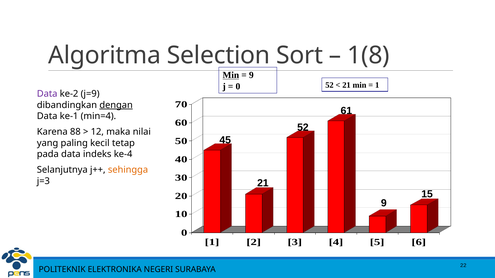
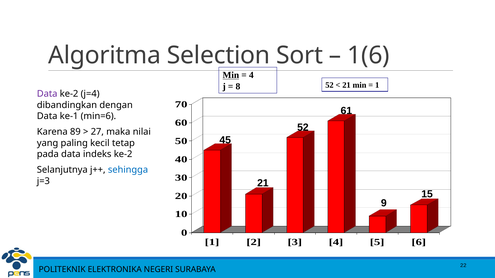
1(8: 1(8 -> 1(6
9 at (251, 75): 9 -> 4
0 at (238, 86): 0 -> 8
j=9: j=9 -> j=4
dengan underline: present -> none
min=4: min=4 -> min=6
88: 88 -> 89
12: 12 -> 27
indeks ke-4: ke-4 -> ke-2
sehingga colour: orange -> blue
